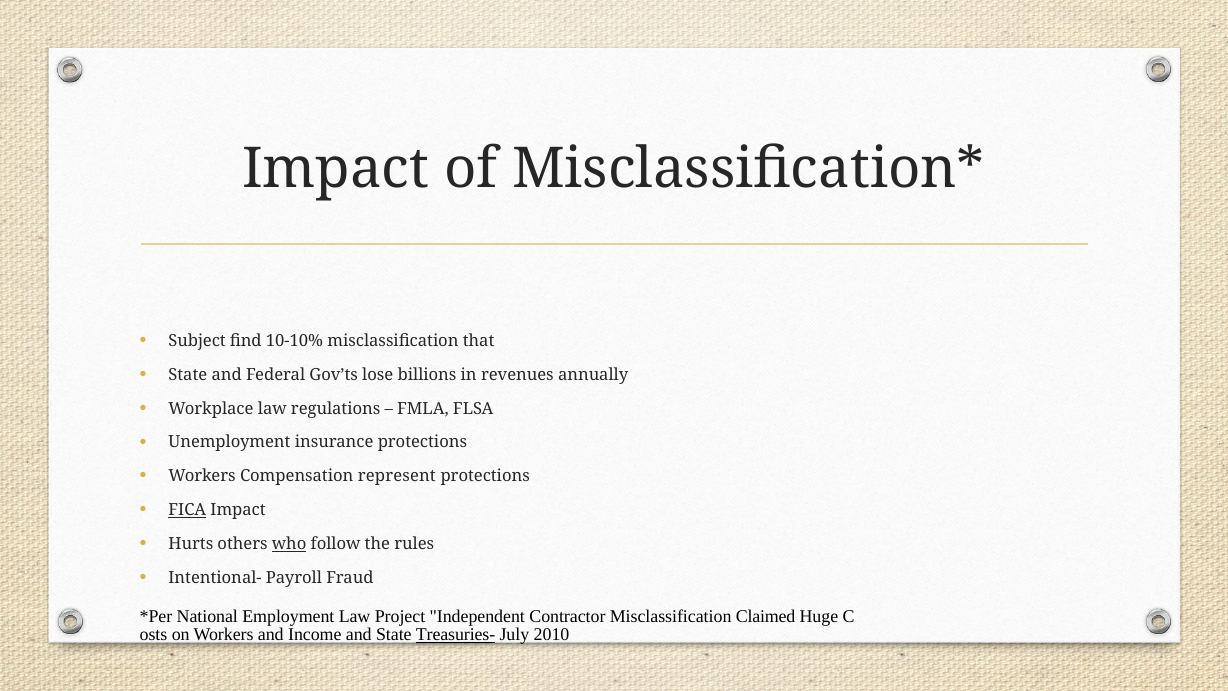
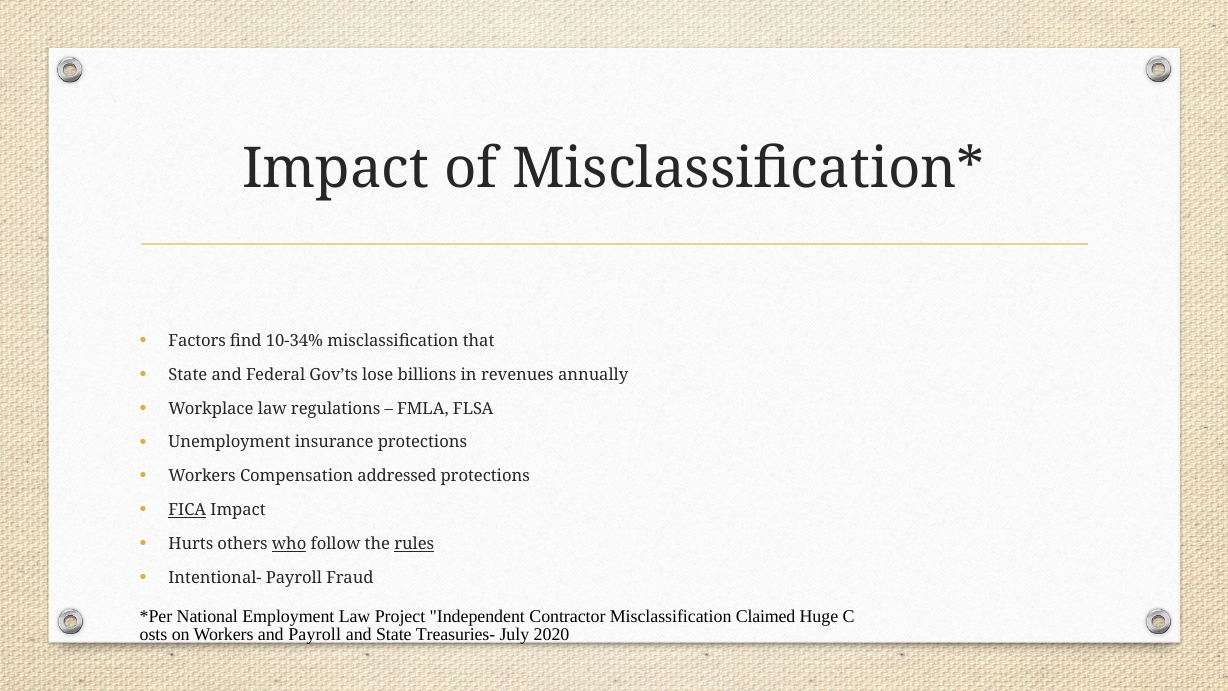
Subject: Subject -> Factors
10-10%: 10-10% -> 10-34%
represent: represent -> addressed
rules underline: none -> present
and Income: Income -> Payroll
Treasuries- underline: present -> none
2010: 2010 -> 2020
